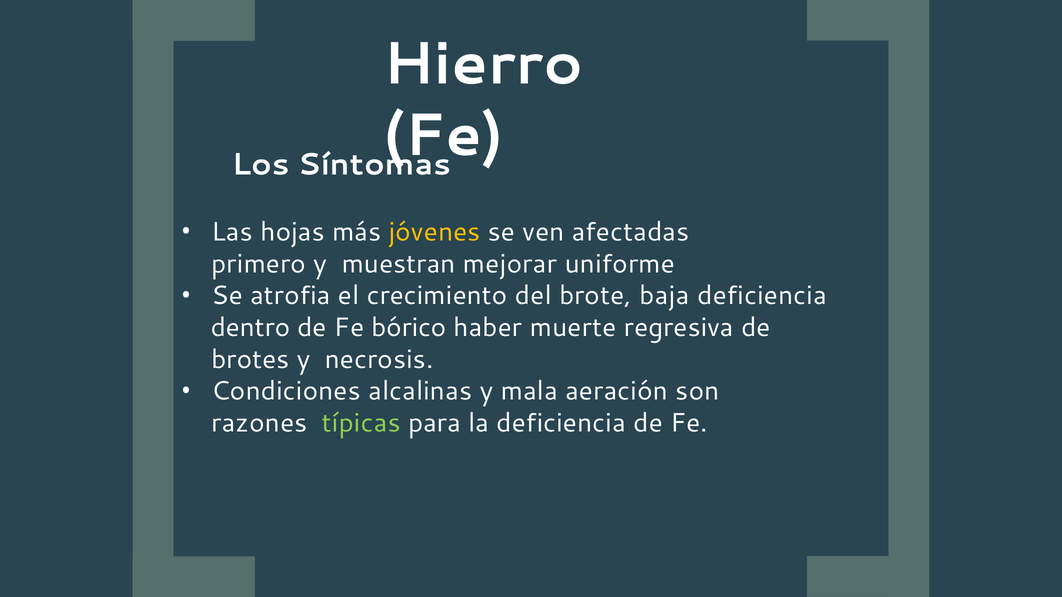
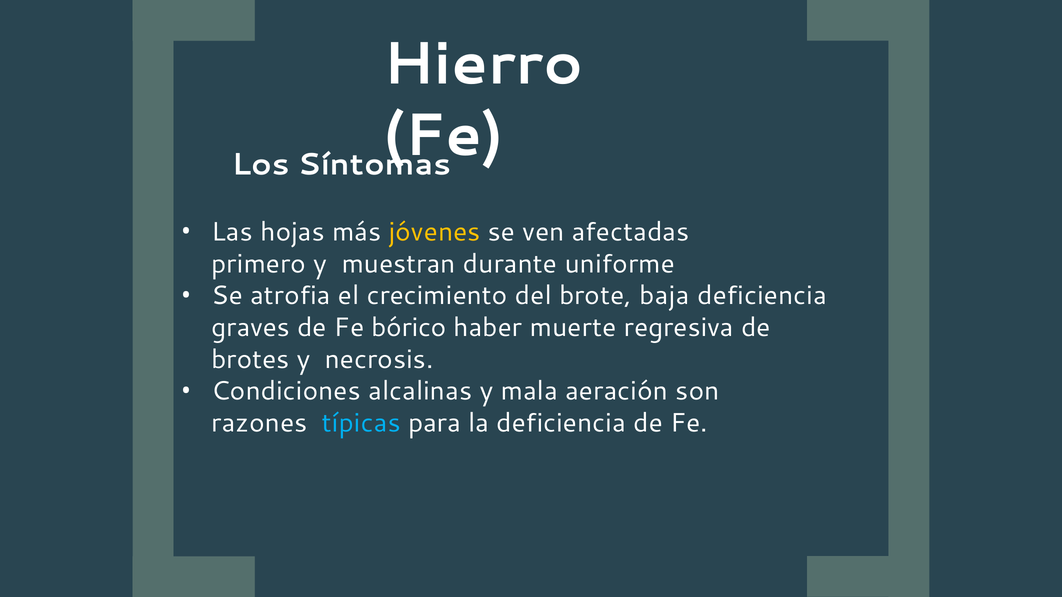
mejorar: mejorar -> durante
dentro: dentro -> graves
típicas colour: light green -> light blue
